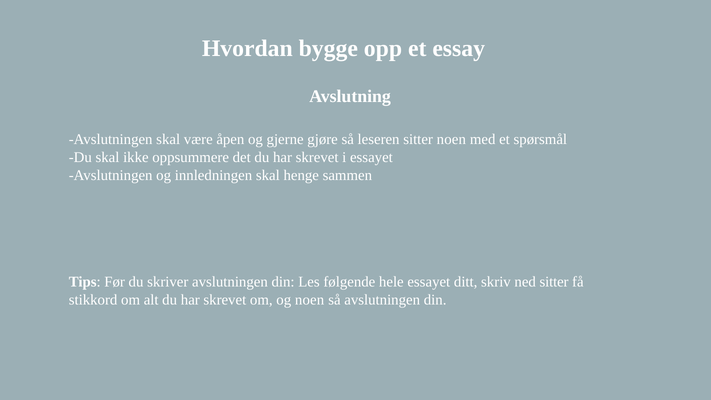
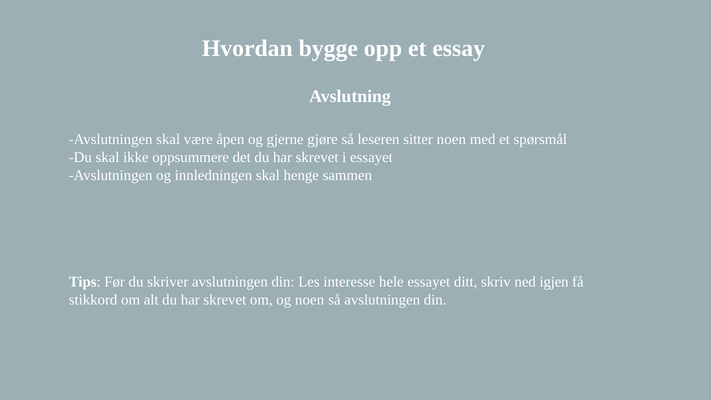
følgende: følgende -> interesse
ned sitter: sitter -> igjen
